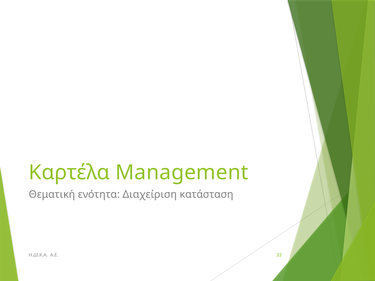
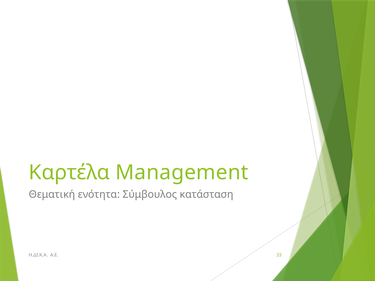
Διαχείριση: Διαχείριση -> Σύμβουλος
